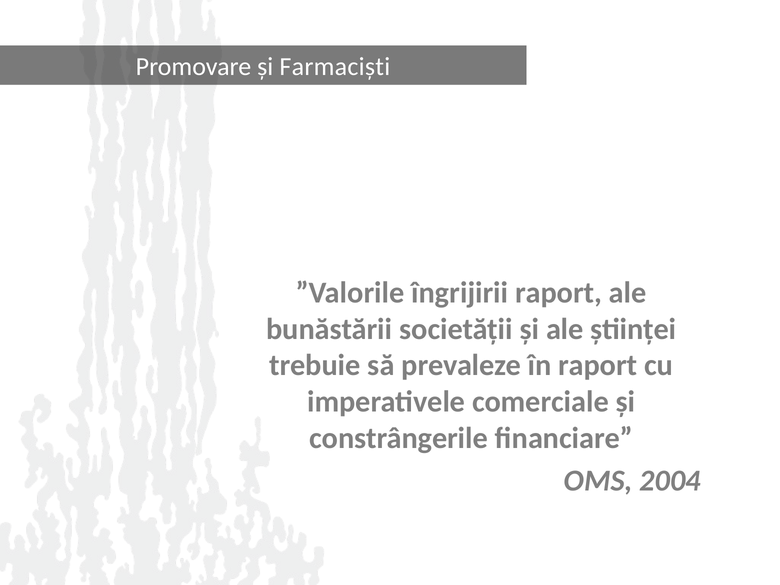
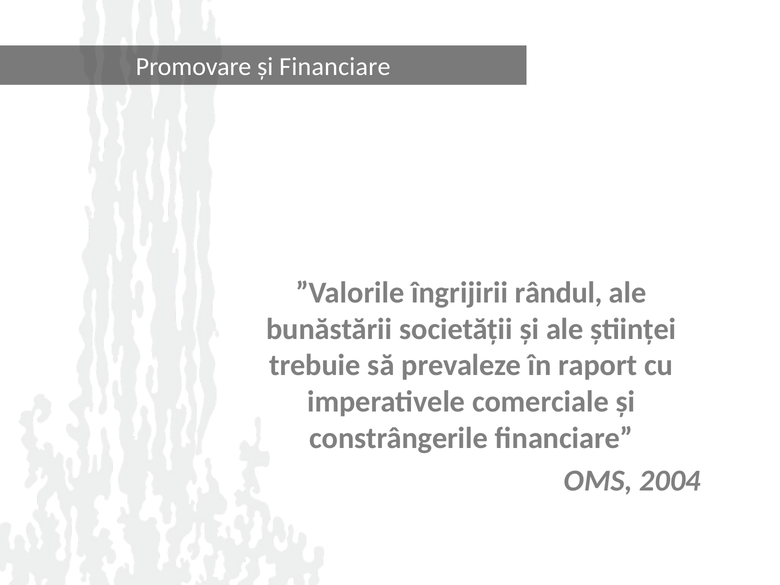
și Farmaciști: Farmaciști -> Financiare
îngrijirii raport: raport -> rândul
